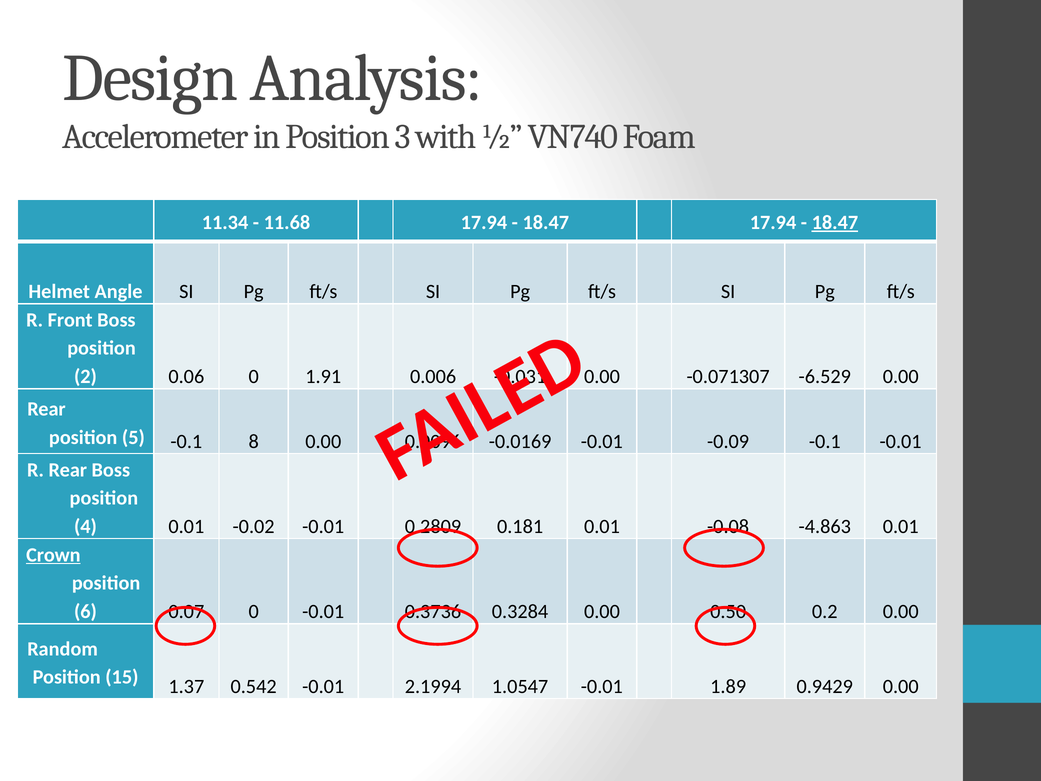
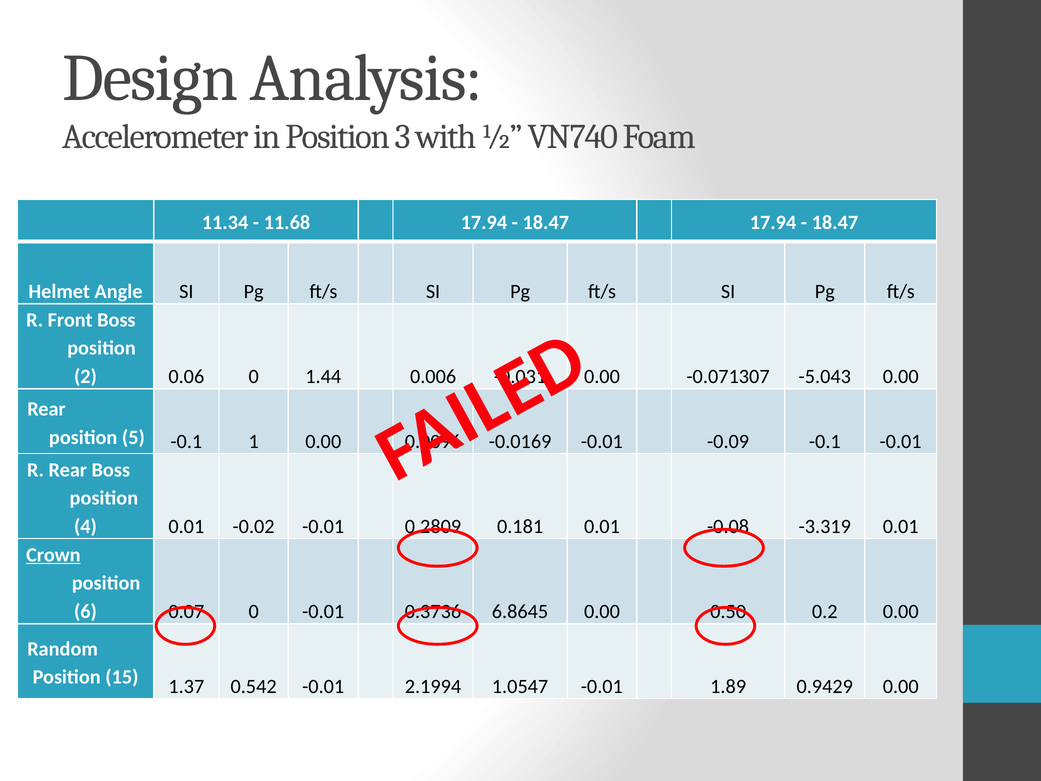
18.47 at (835, 223) underline: present -> none
1.91: 1.91 -> 1.44
-6.529: -6.529 -> -5.043
8: 8 -> 1
-4.863: -4.863 -> -3.319
0.3284: 0.3284 -> 6.8645
